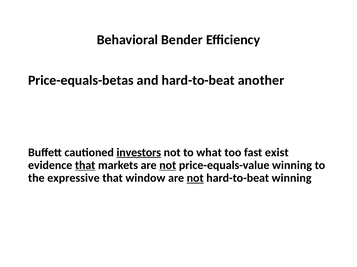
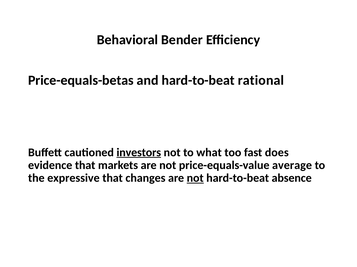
another: another -> rational
exist: exist -> does
that at (85, 166) underline: present -> none
not at (168, 166) underline: present -> none
price-equals-value winning: winning -> average
window: window -> changes
hard-to-beat winning: winning -> absence
